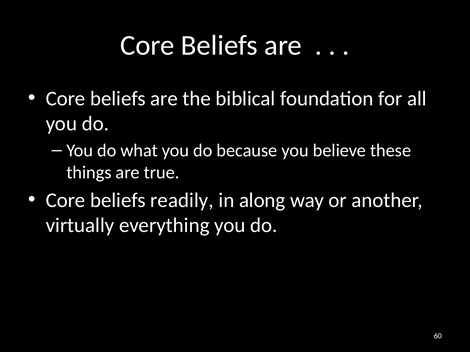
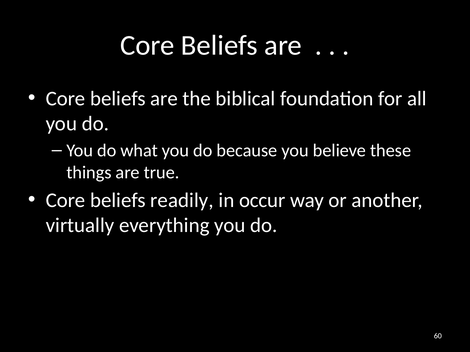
along: along -> occur
